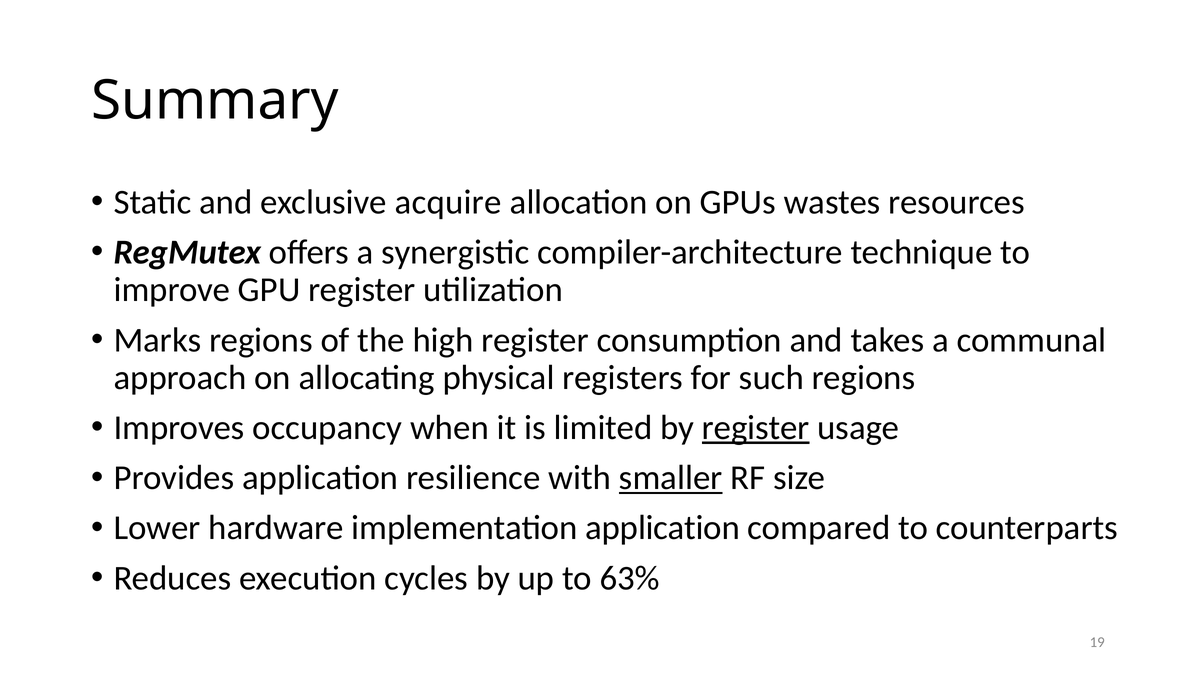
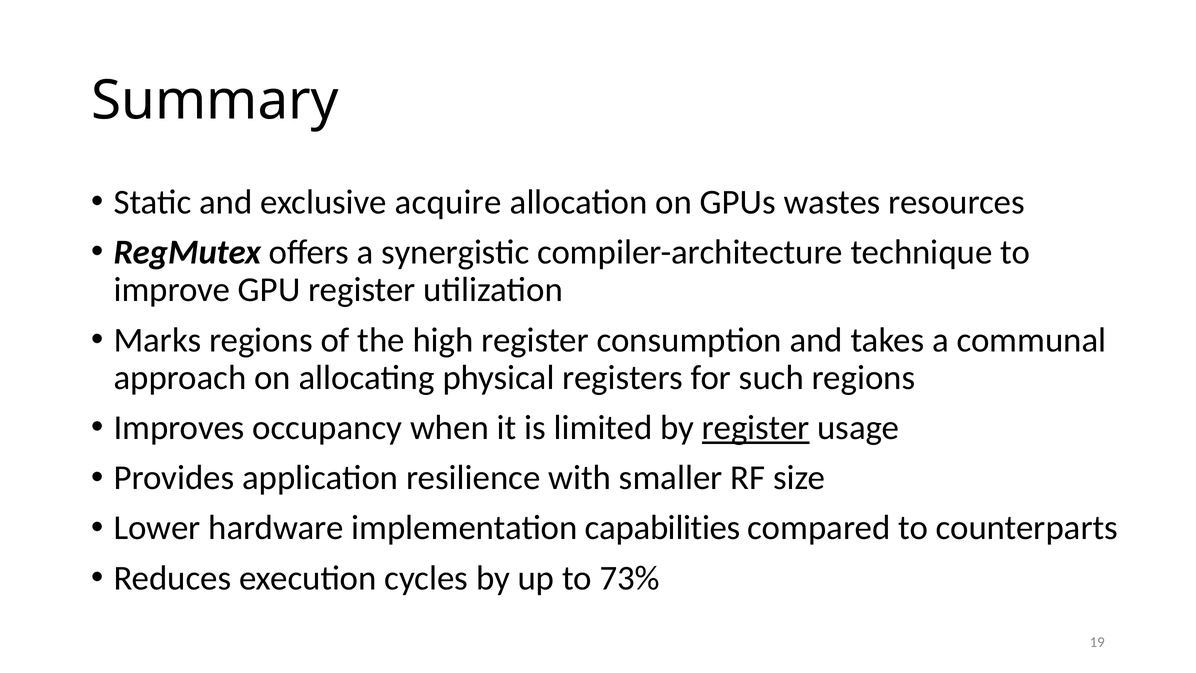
smaller underline: present -> none
implementation application: application -> capabilities
63%: 63% -> 73%
